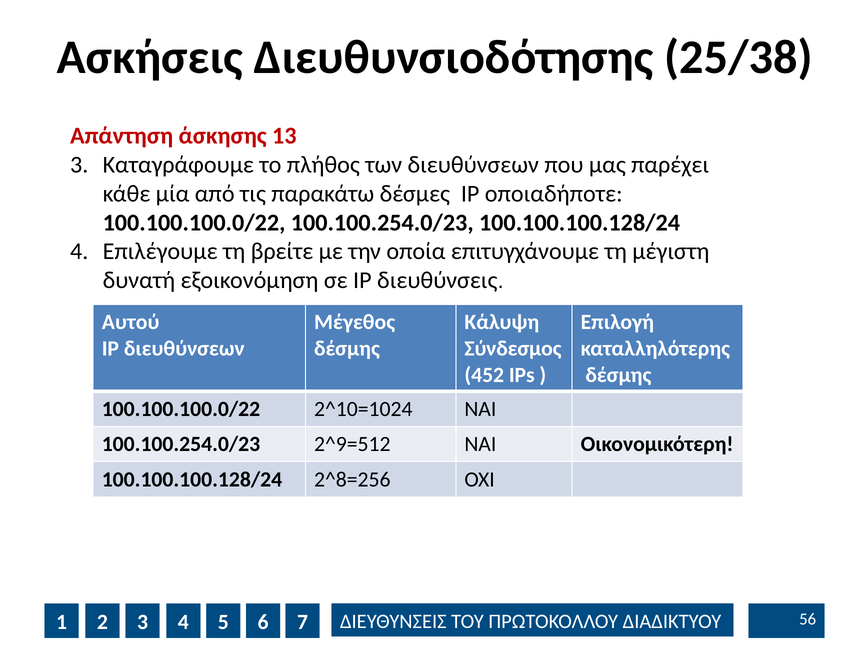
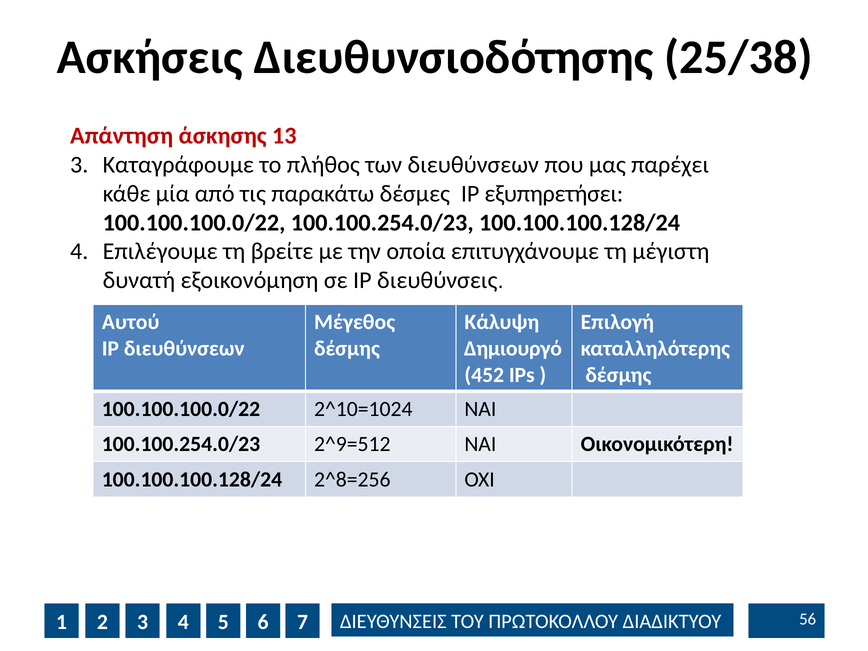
οποιαδήποτε: οποιαδήποτε -> εξυπηρετήσει
Σύνδεσμος: Σύνδεσμος -> Δημιουργό
